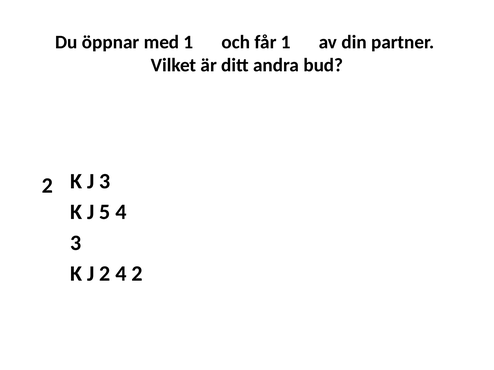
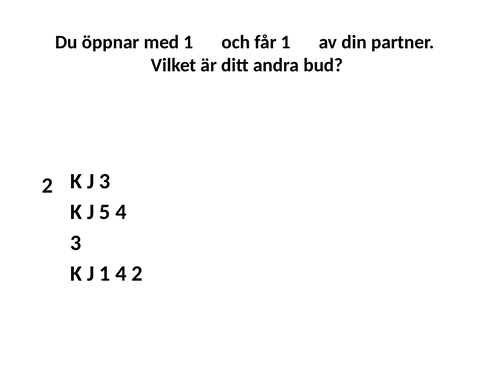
J 2: 2 -> 1
